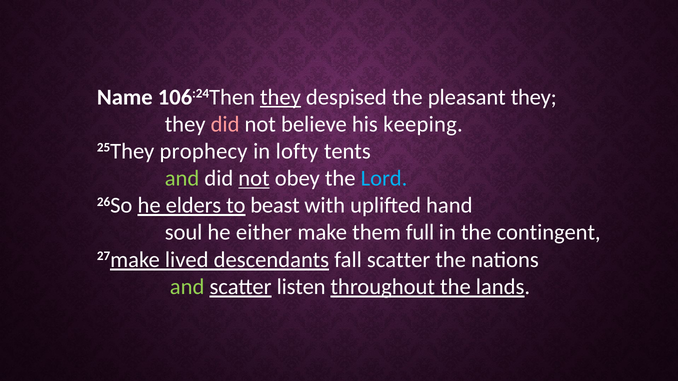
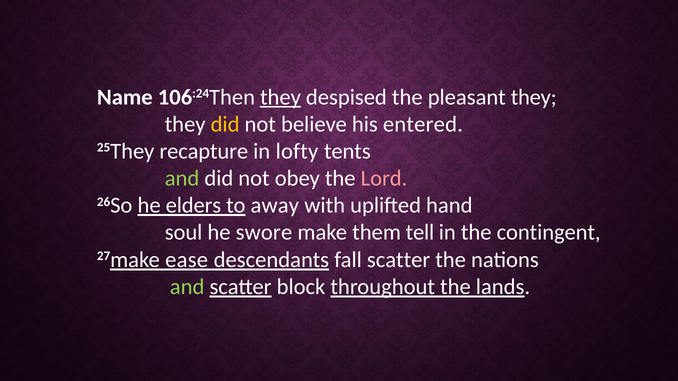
did at (225, 124) colour: pink -> yellow
keeping: keeping -> entered
prophecy: prophecy -> recapture
not at (254, 179) underline: present -> none
Lord colour: light blue -> pink
beast: beast -> away
either: either -> swore
full: full -> tell
lived: lived -> ease
listen: listen -> block
